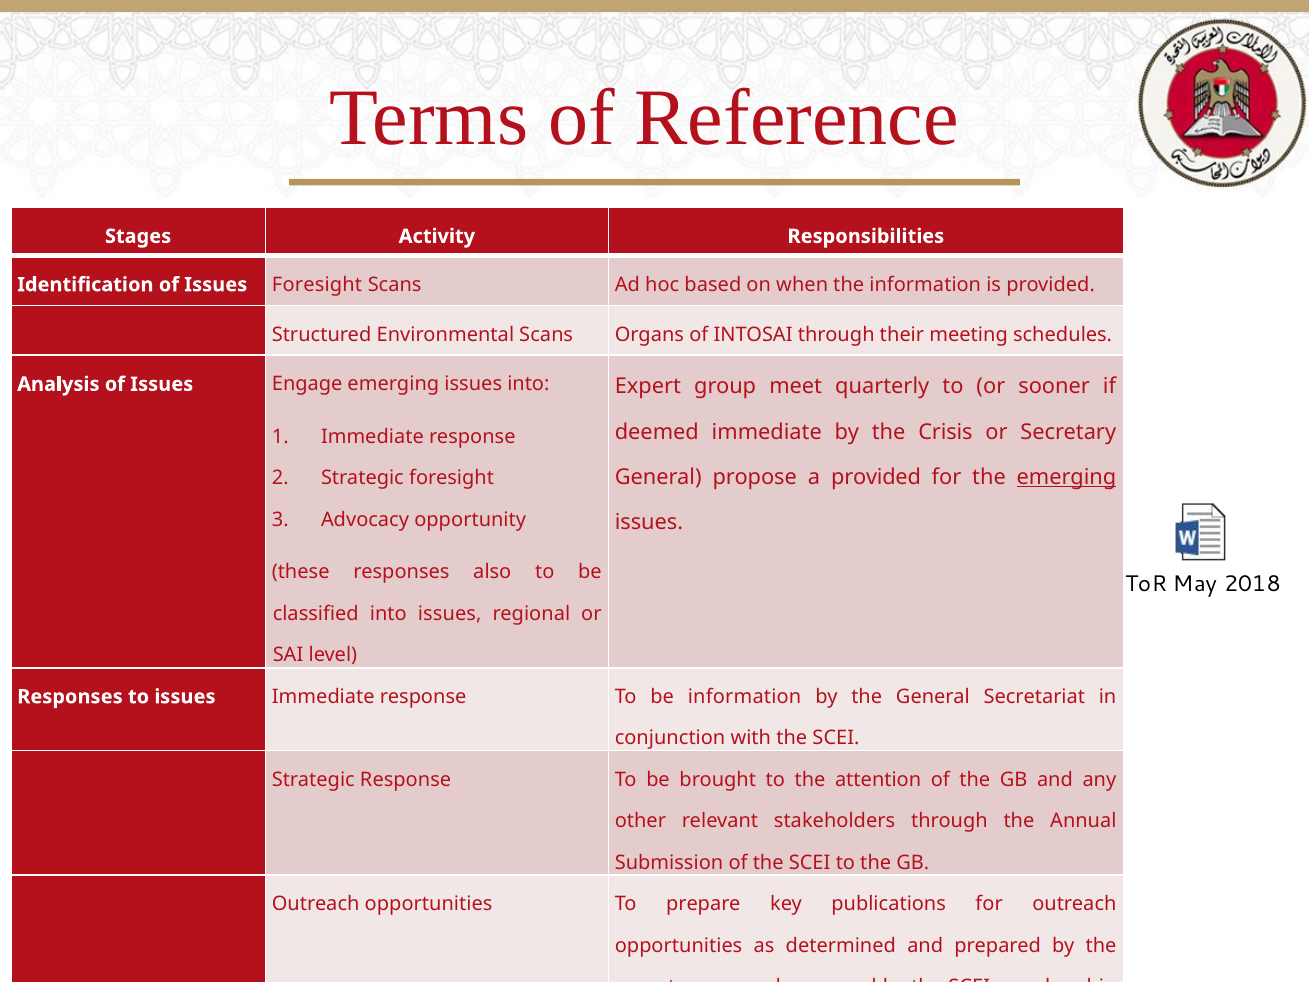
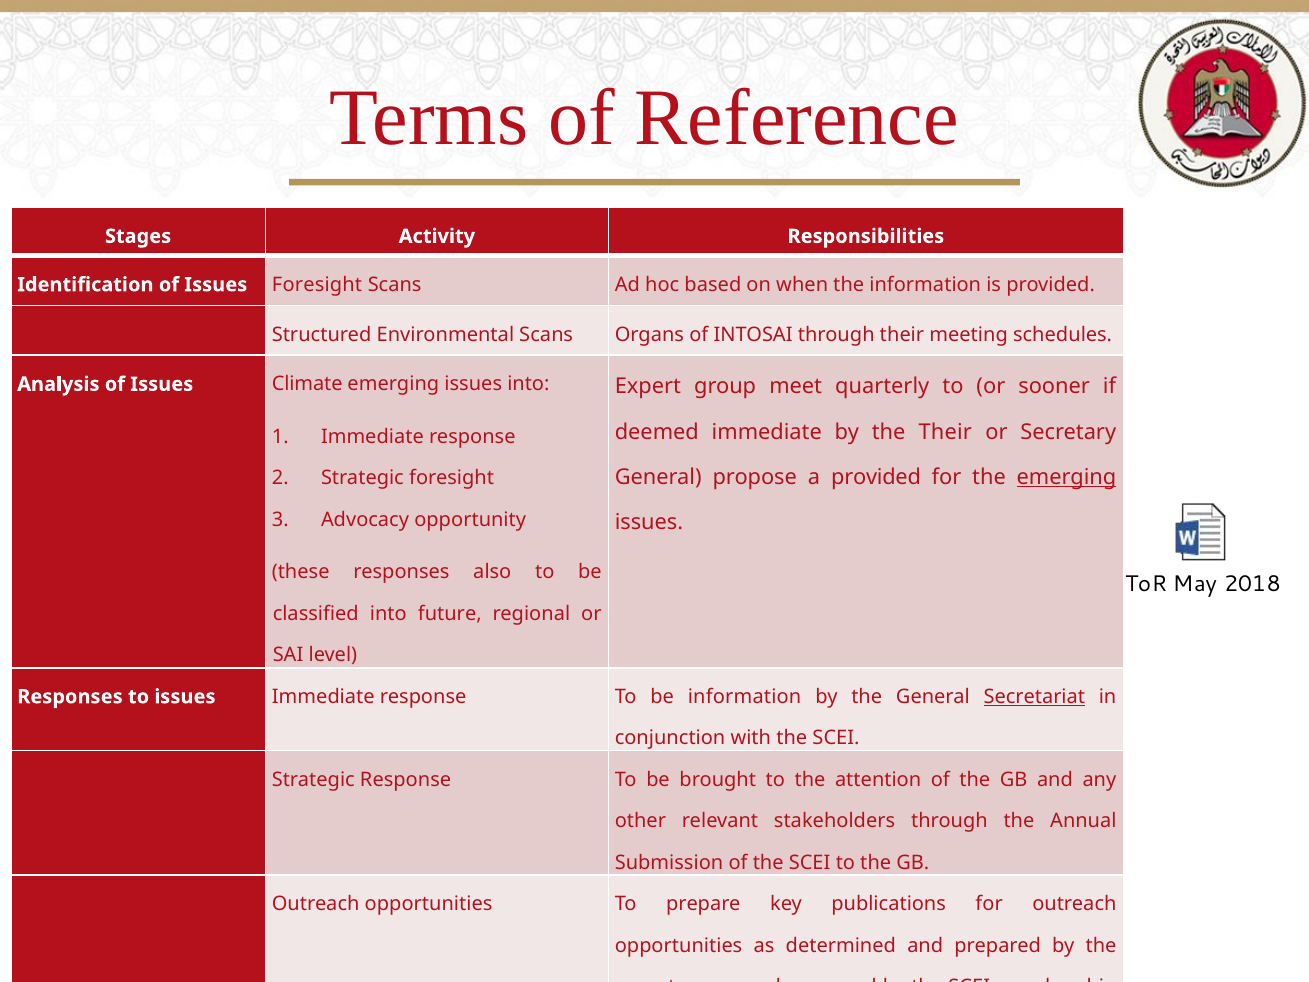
Engage: Engage -> Climate
the Crisis: Crisis -> Their
into issues: issues -> future
Secretariat underline: none -> present
